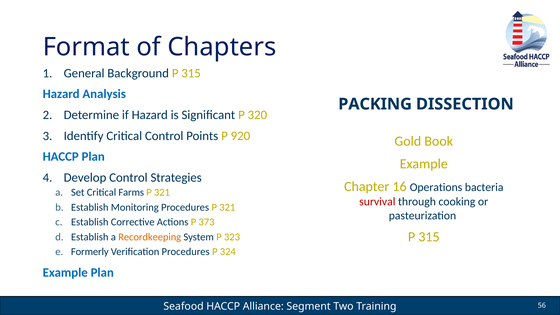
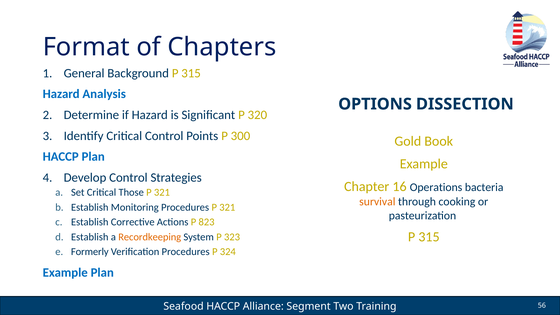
PACKING: PACKING -> OPTIONS
920: 920 -> 300
Farms: Farms -> Those
survival colour: red -> orange
373: 373 -> 823
